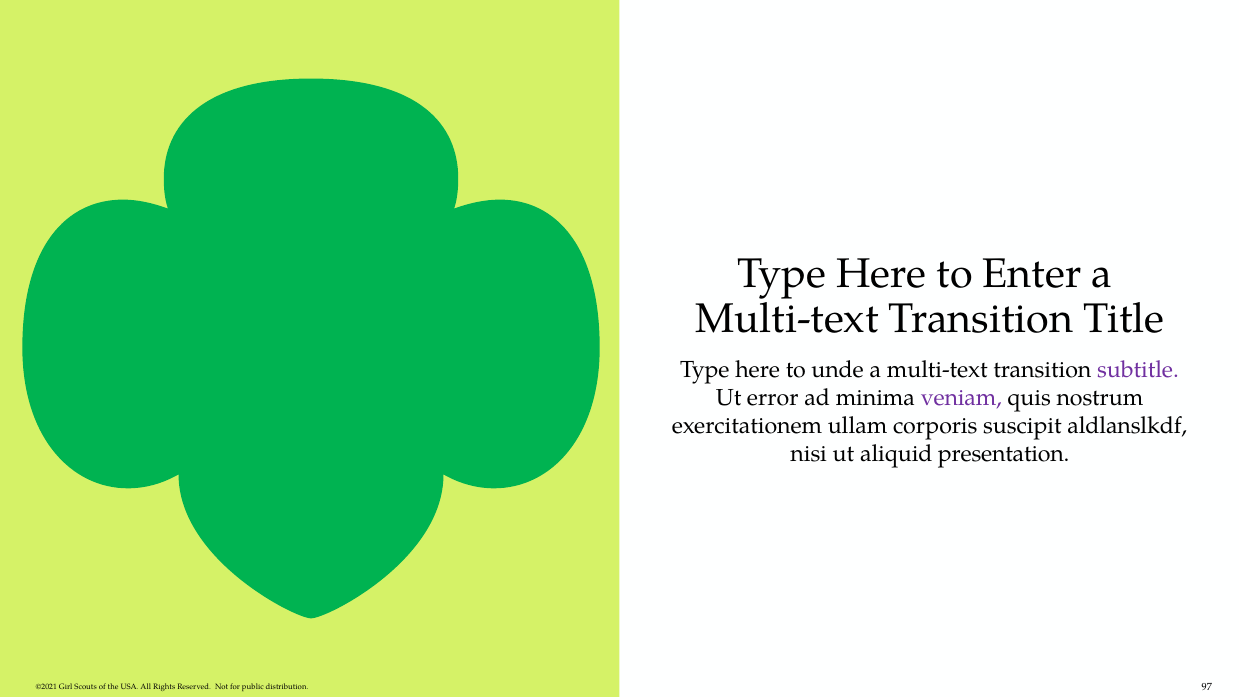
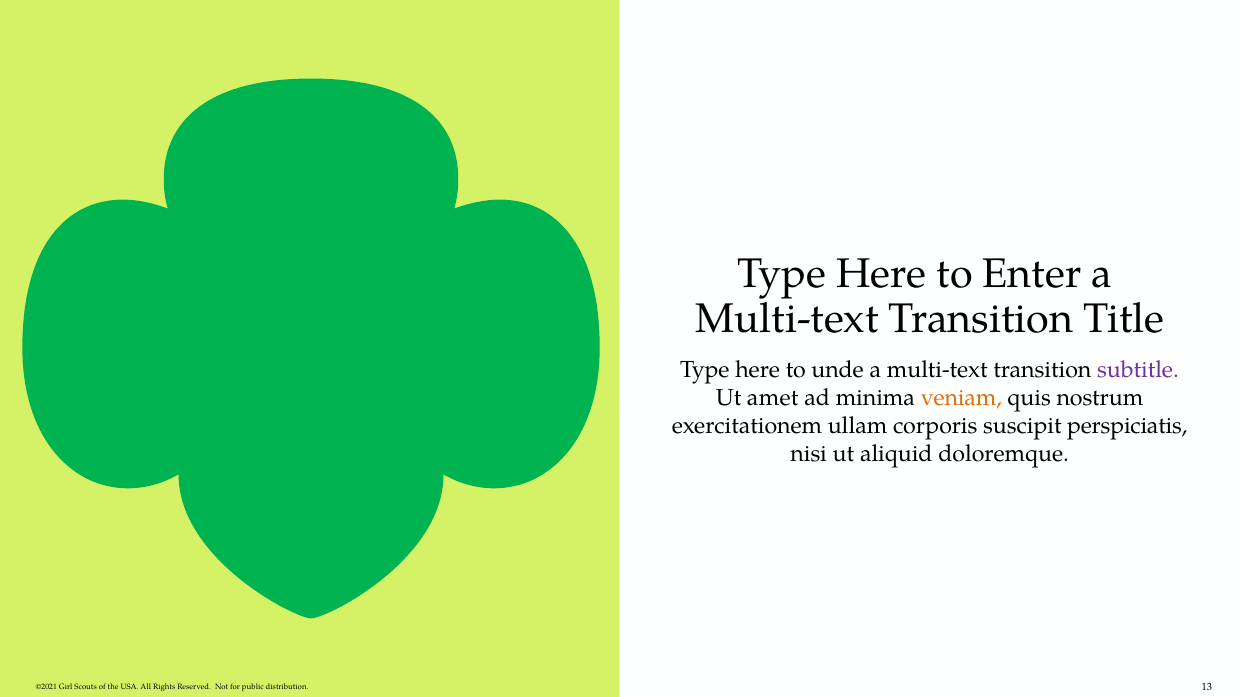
error: error -> amet
veniam colour: purple -> orange
aldlanslkdf: aldlanslkdf -> perspiciatis
presentation: presentation -> doloremque
97: 97 -> 13
